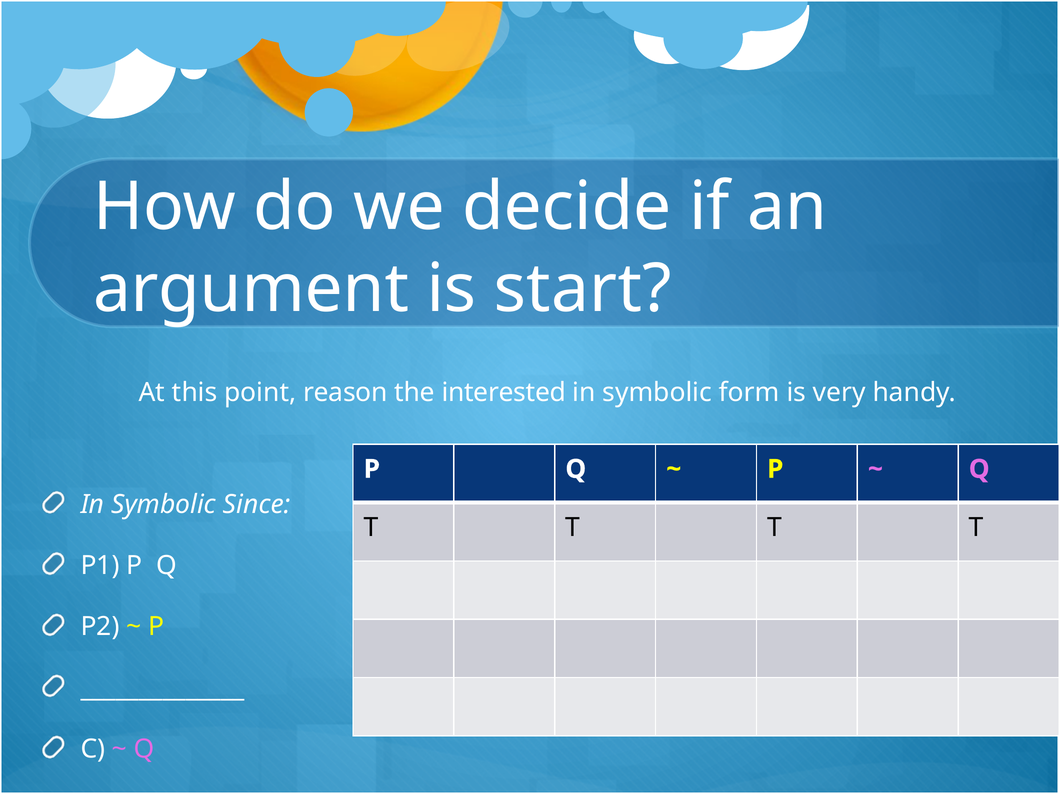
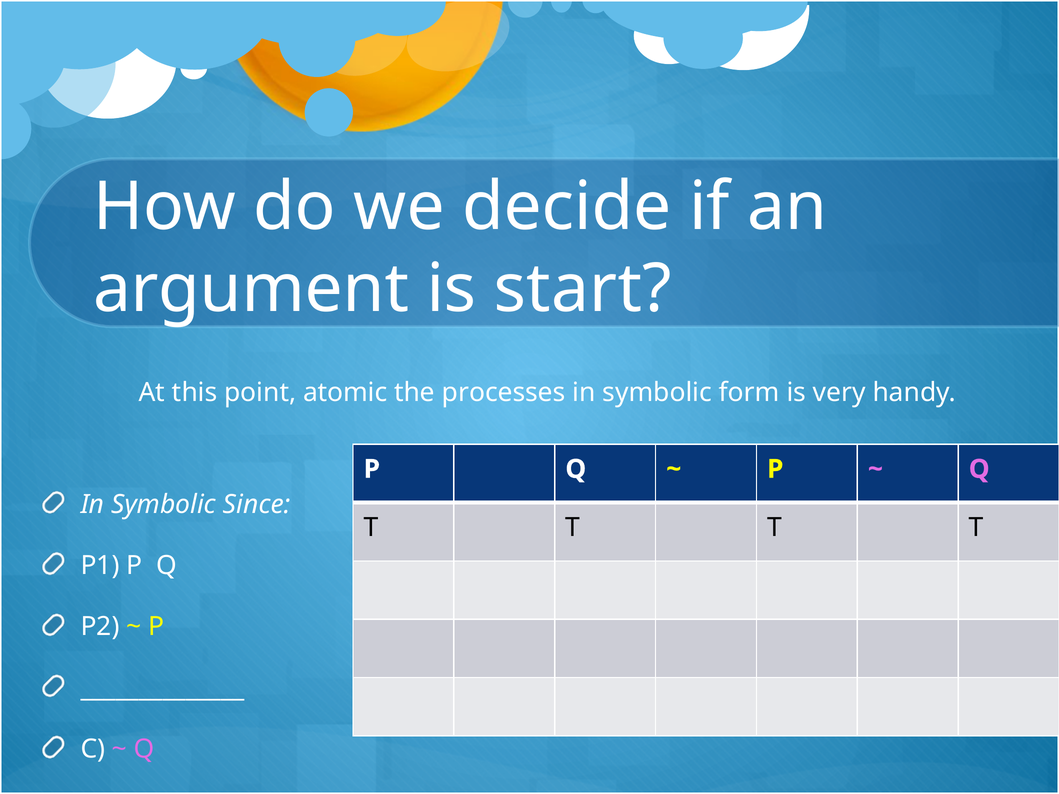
reason: reason -> atomic
interested: interested -> processes
